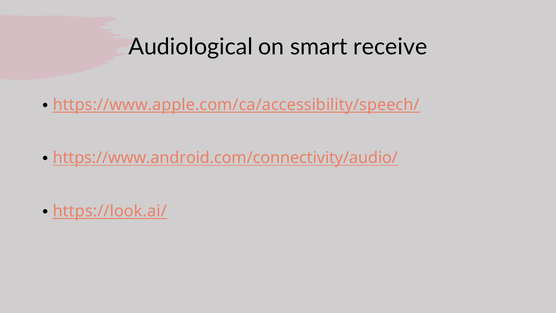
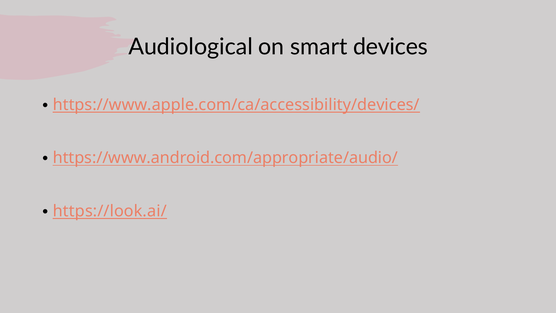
receive: receive -> devices
https://www.apple.com/ca/accessibility/speech/: https://www.apple.com/ca/accessibility/speech/ -> https://www.apple.com/ca/accessibility/devices/
https://www.android.com/connectivity/audio/: https://www.android.com/connectivity/audio/ -> https://www.android.com/appropriate/audio/
